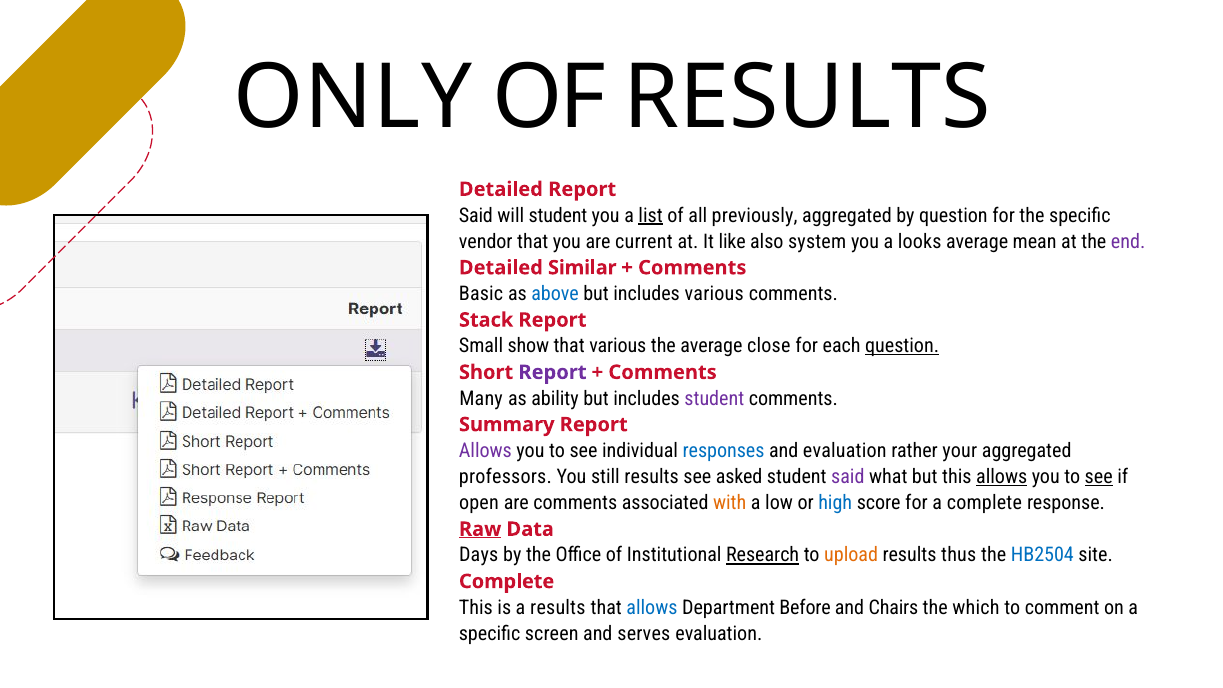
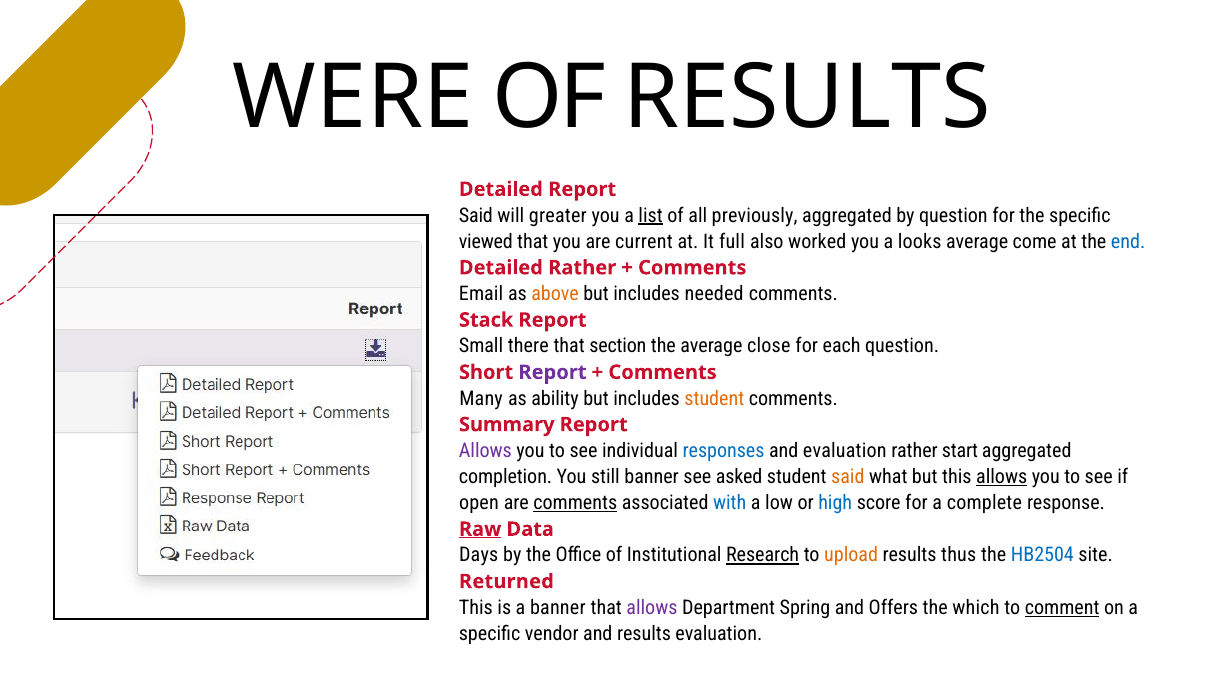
ONLY: ONLY -> WERE
will student: student -> greater
vendor: vendor -> viewed
like: like -> full
system: system -> worked
mean: mean -> come
end colour: purple -> blue
Detailed Similar: Similar -> Rather
Basic: Basic -> Email
above colour: blue -> orange
includes various: various -> needed
show: show -> there
that various: various -> section
question at (902, 346) underline: present -> none
student at (714, 398) colour: purple -> orange
your: your -> start
professors: professors -> completion
still results: results -> banner
said at (848, 477) colour: purple -> orange
see at (1099, 477) underline: present -> none
comments at (575, 503) underline: none -> present
with colour: orange -> blue
Complete at (507, 581): Complete -> Returned
a results: results -> banner
allows at (652, 608) colour: blue -> purple
Before: Before -> Spring
Chairs: Chairs -> Offers
comment underline: none -> present
screen: screen -> vendor
and serves: serves -> results
